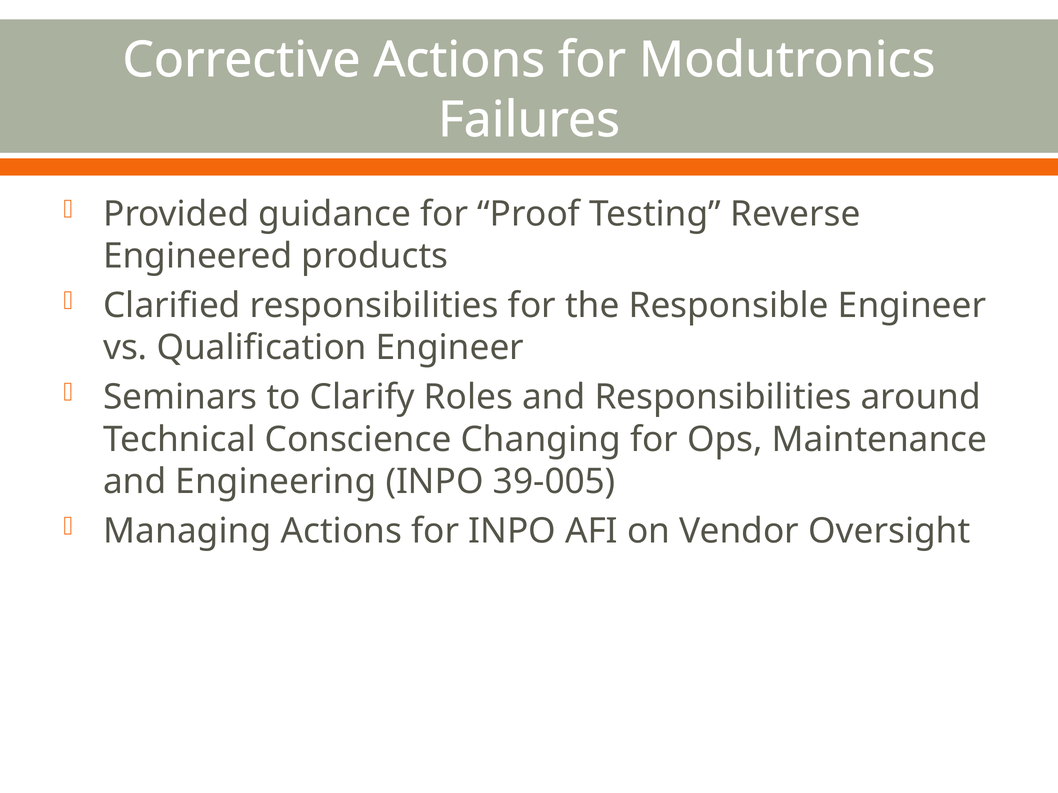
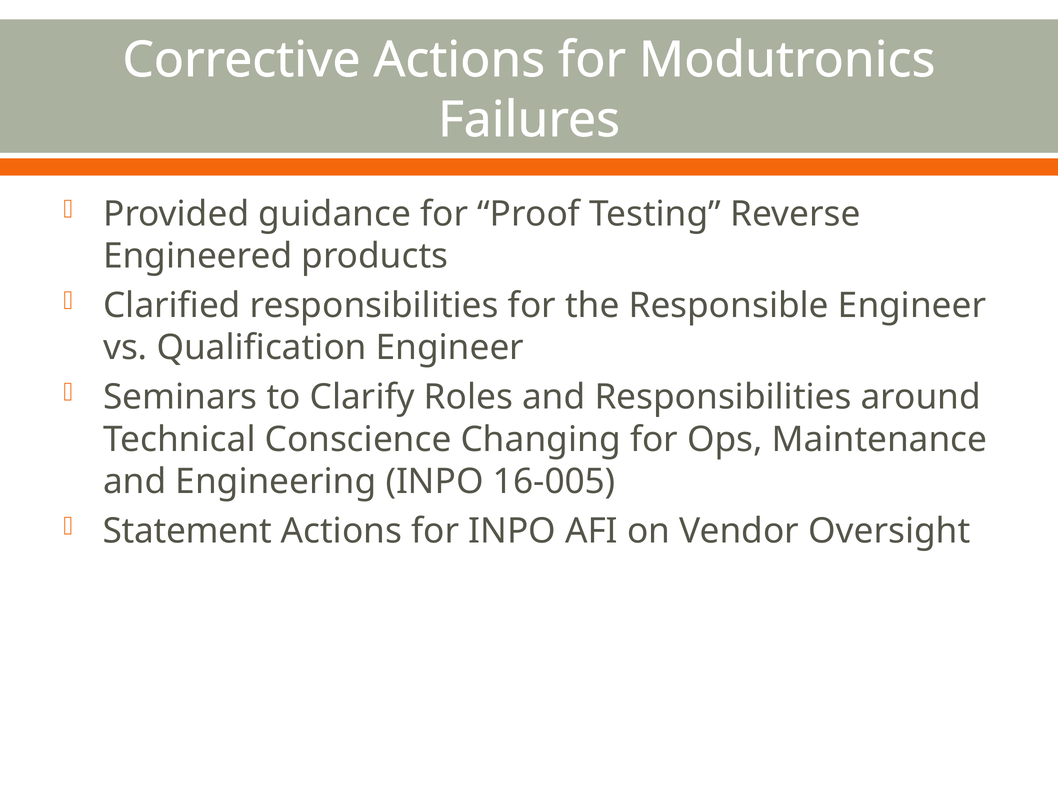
39-005: 39-005 -> 16-005
Managing: Managing -> Statement
